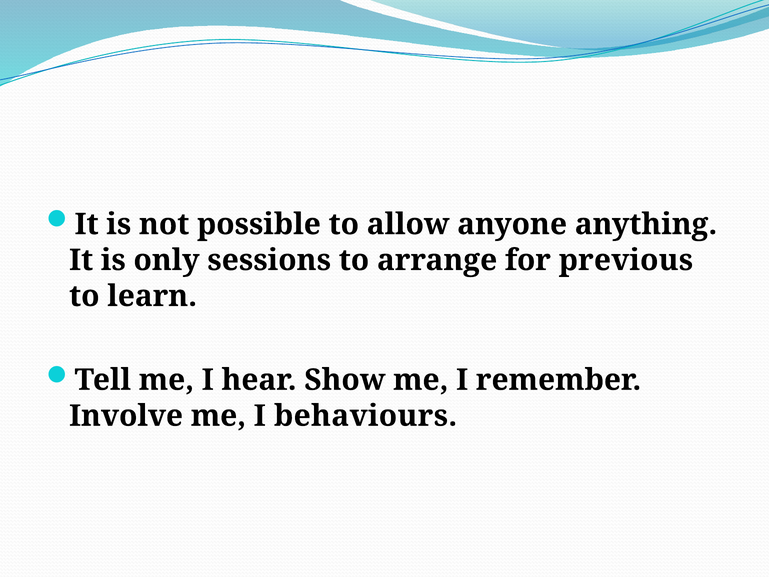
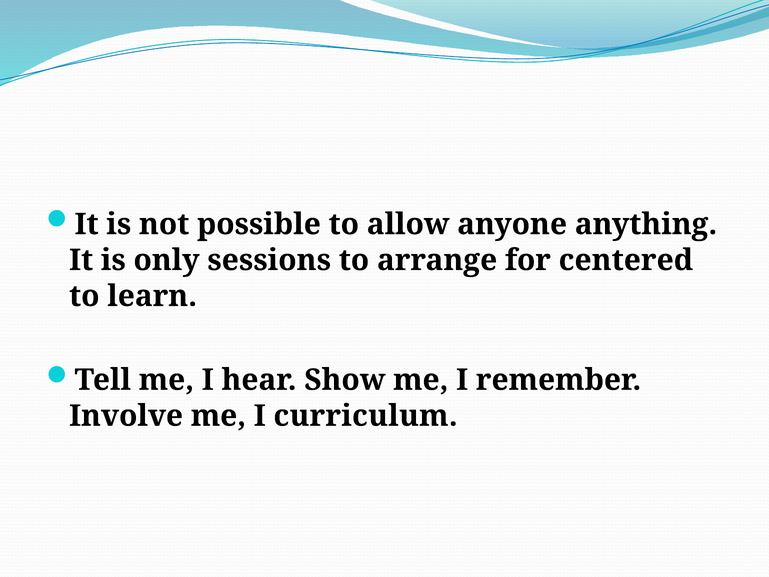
previous: previous -> centered
behaviours: behaviours -> curriculum
